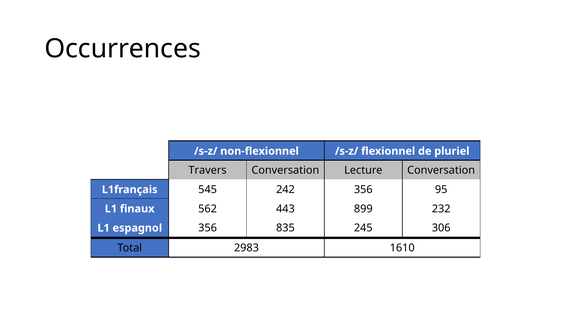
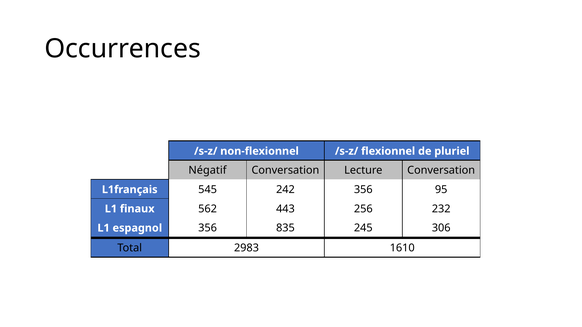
Travers: Travers -> Négatif
899: 899 -> 256
